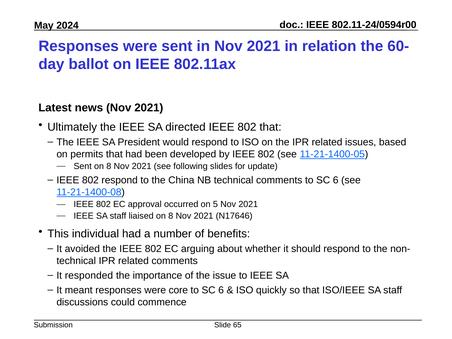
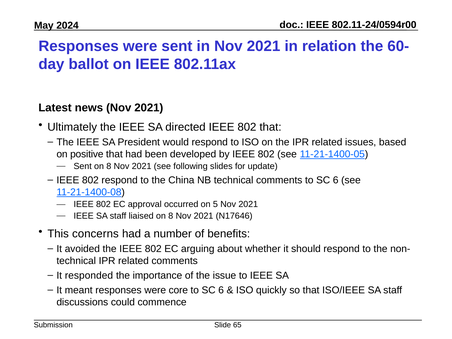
permits: permits -> positive
individual: individual -> concerns
